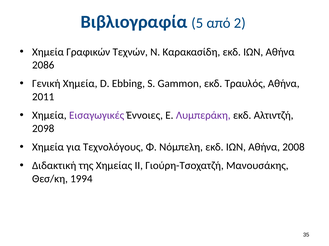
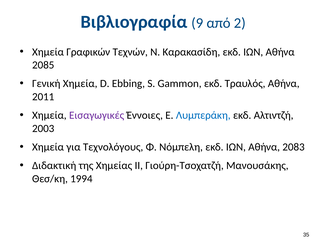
5: 5 -> 9
2086: 2086 -> 2085
Λυμπεράκη colour: purple -> blue
2098: 2098 -> 2003
2008: 2008 -> 2083
